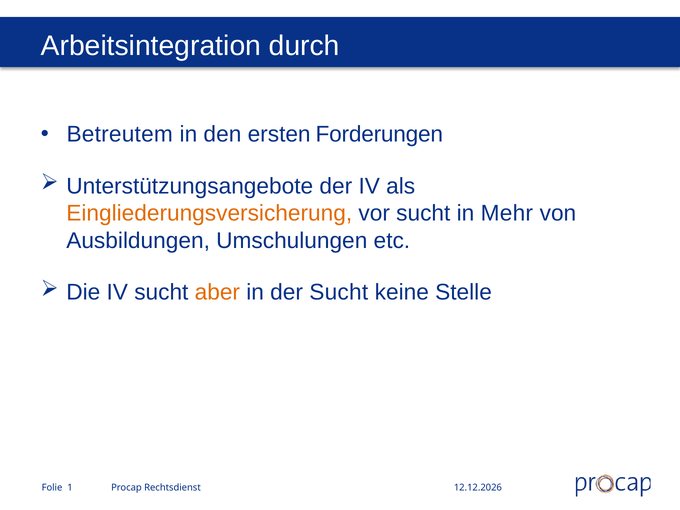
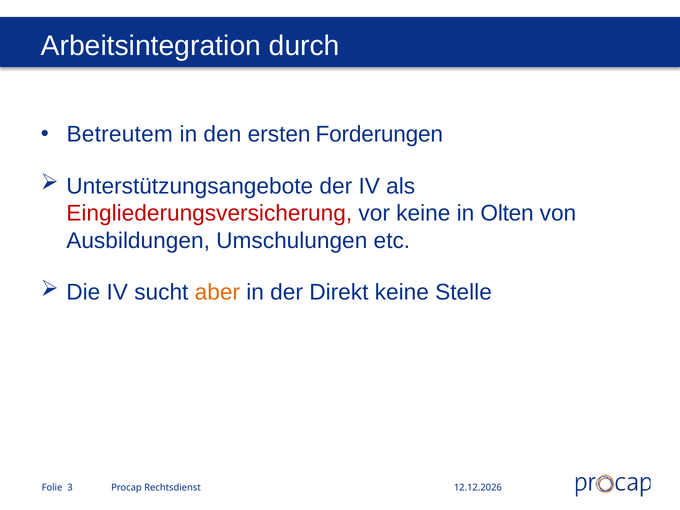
Eingliederungsversicherung colour: orange -> red
vor sucht: sucht -> keine
Mehr: Mehr -> Olten
der Sucht: Sucht -> Direkt
1: 1 -> 3
